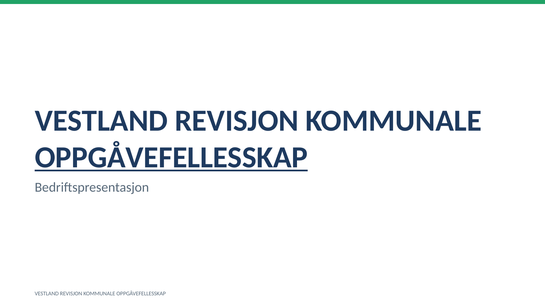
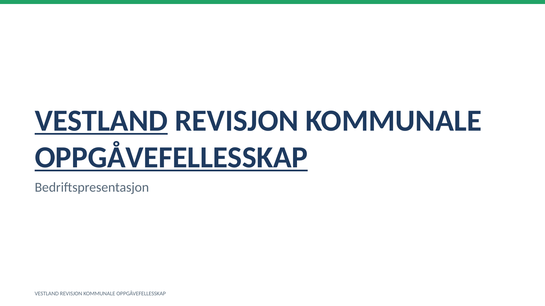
VESTLAND at (101, 121) underline: none -> present
